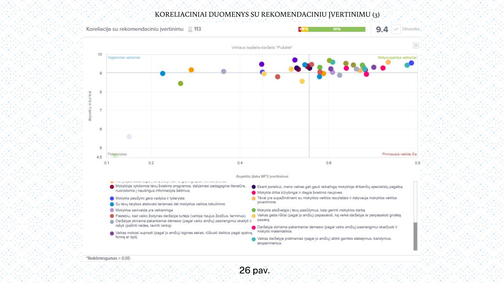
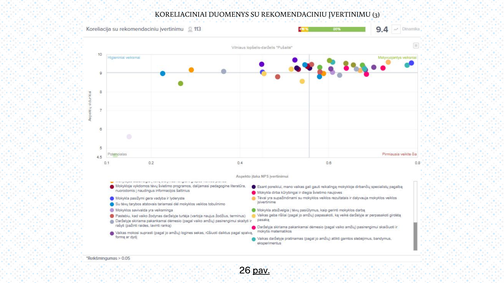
pav underline: none -> present
